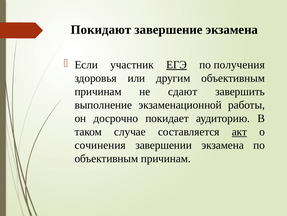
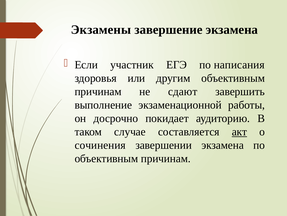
Покидают: Покидают -> Экзамены
ЕГЭ underline: present -> none
получения: получения -> написания
